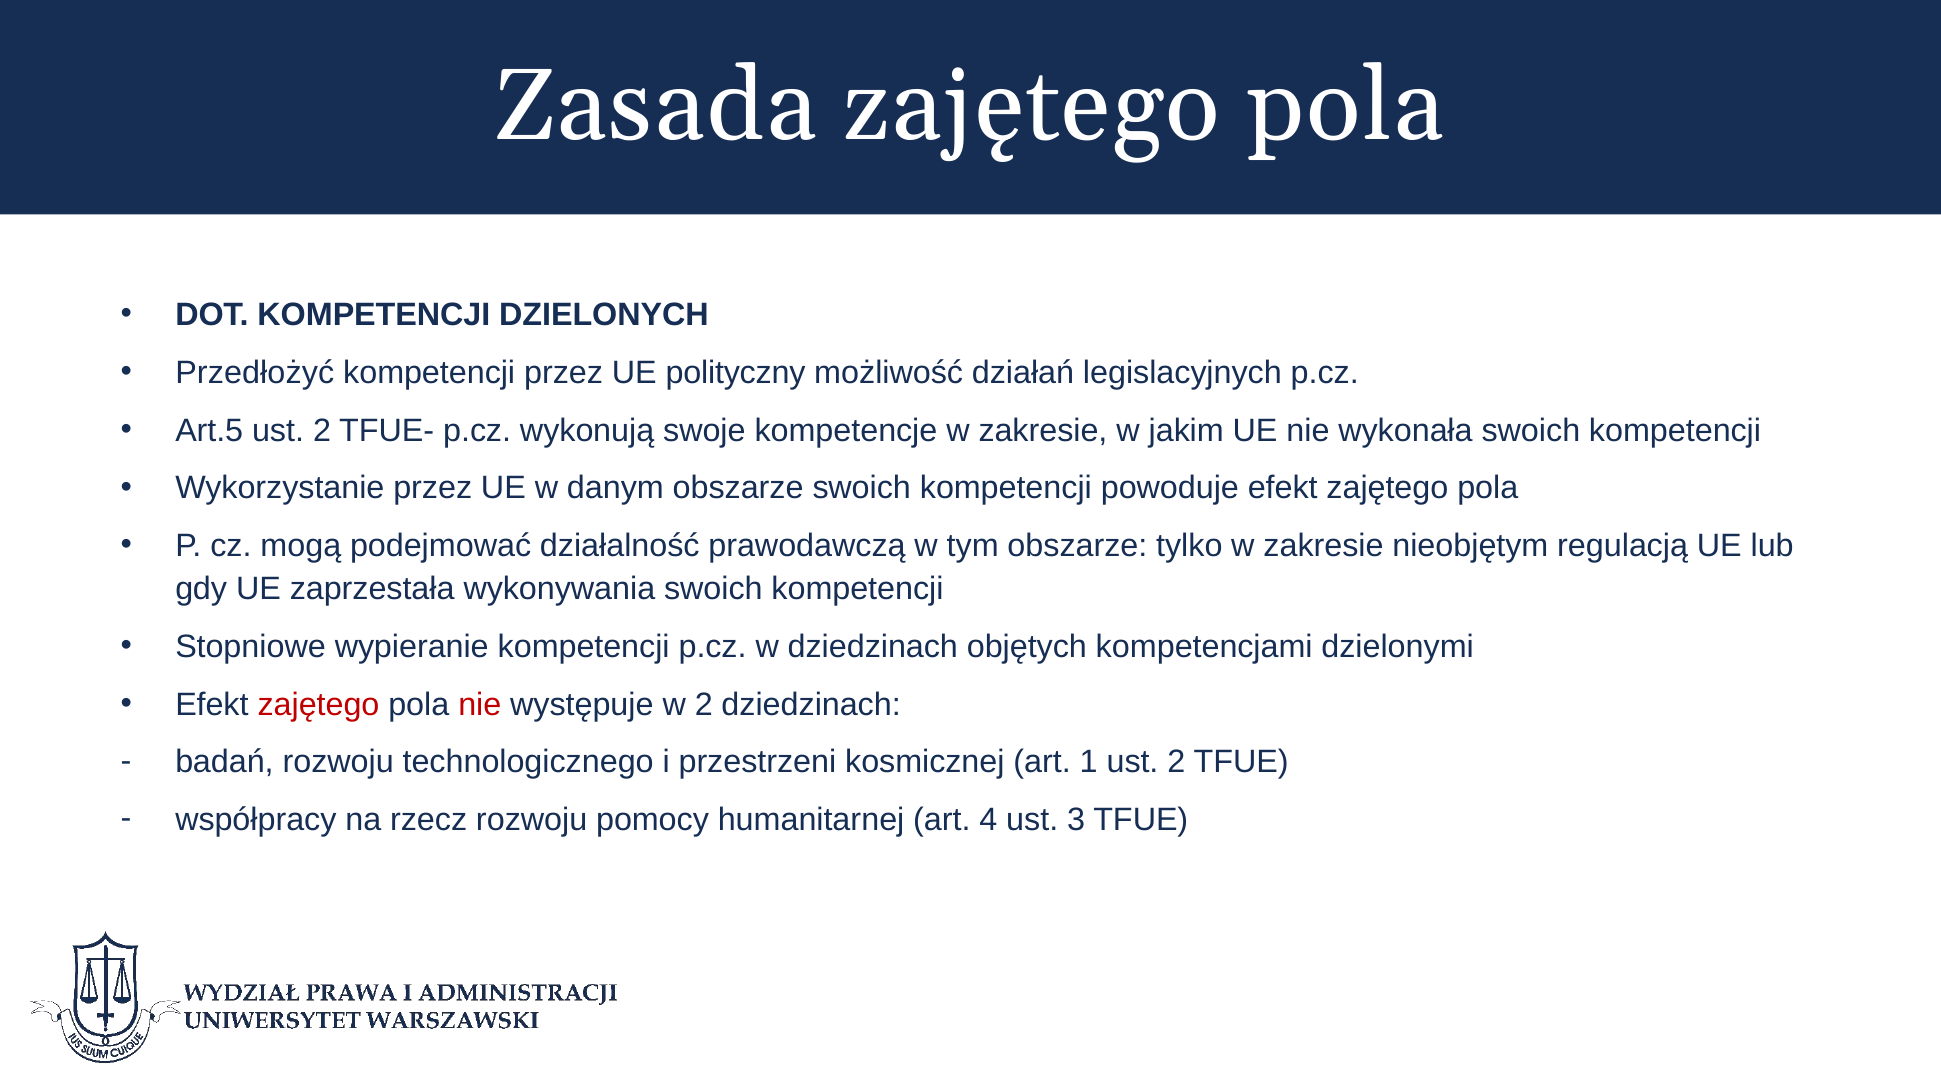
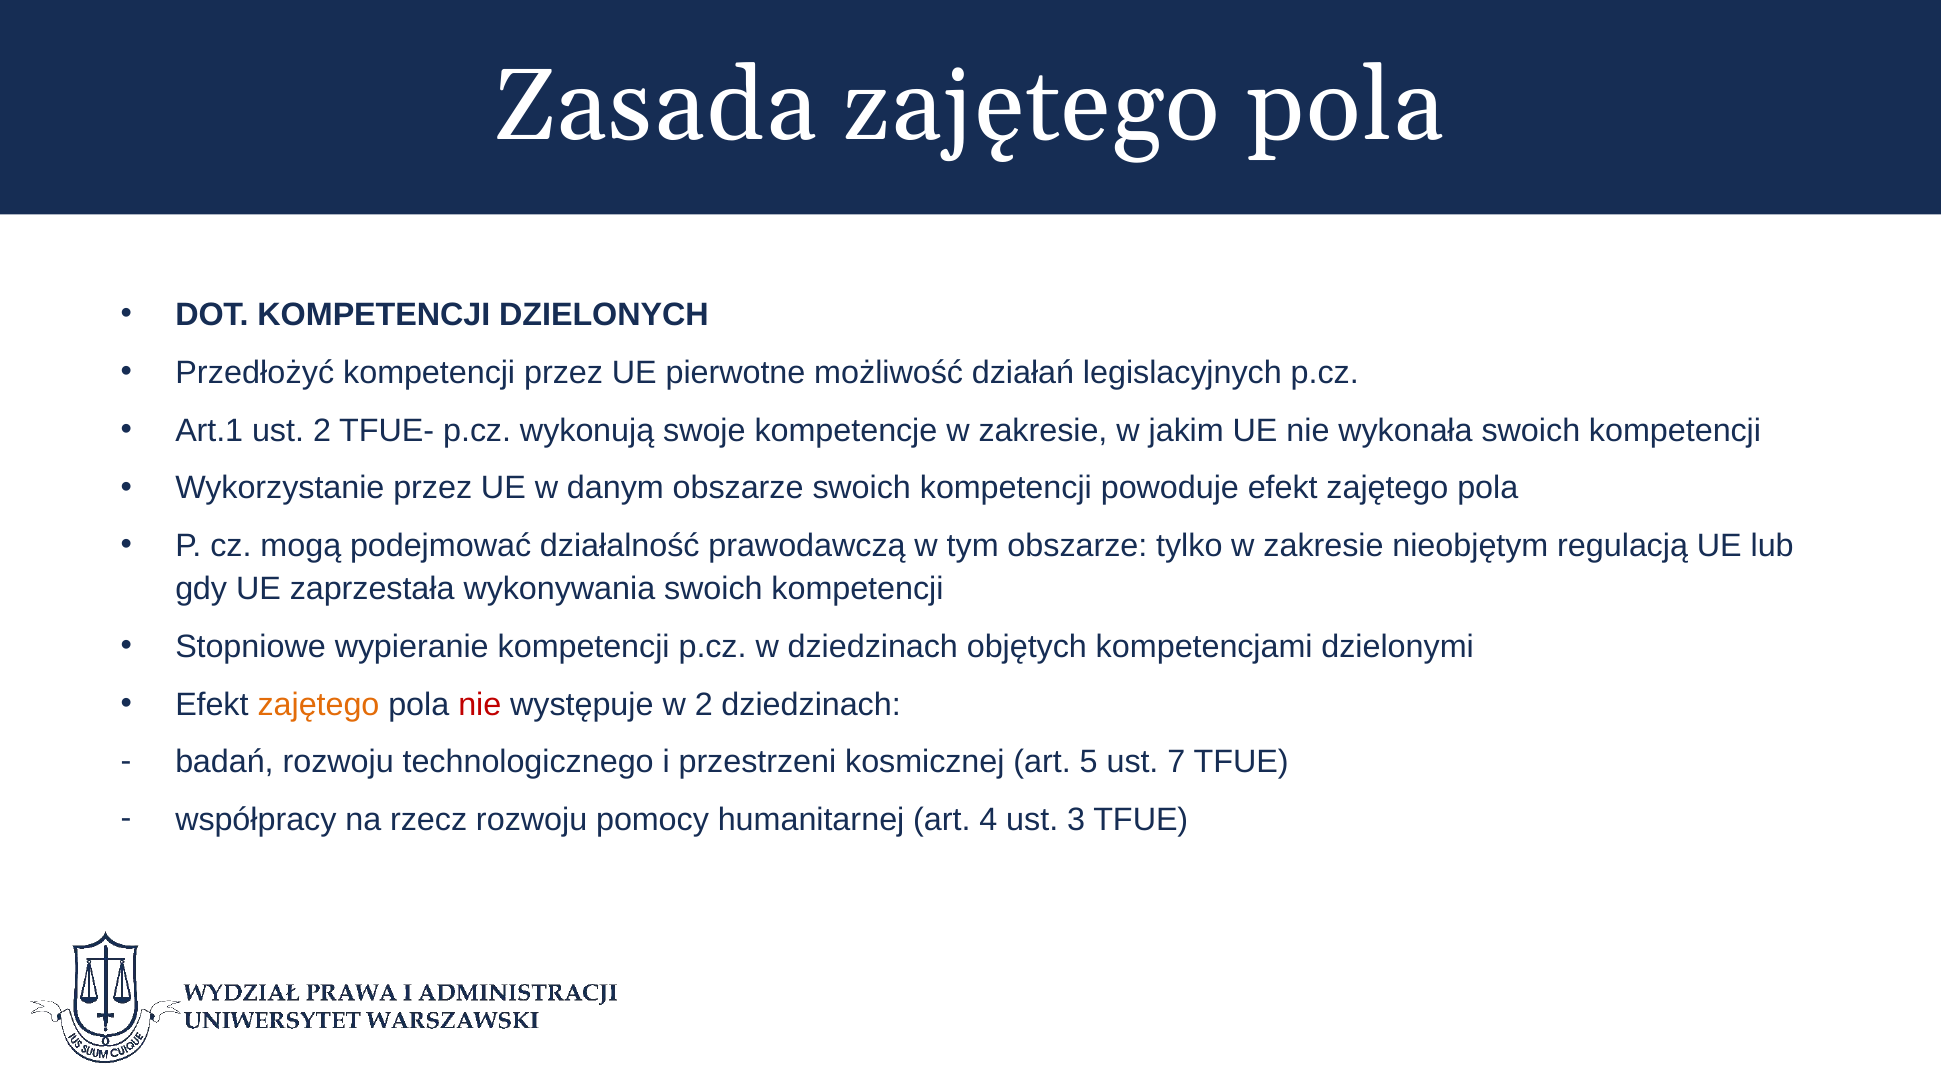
polityczny: polityczny -> pierwotne
Art.5: Art.5 -> Art.1
zajętego at (318, 704) colour: red -> orange
1: 1 -> 5
2 at (1176, 762): 2 -> 7
